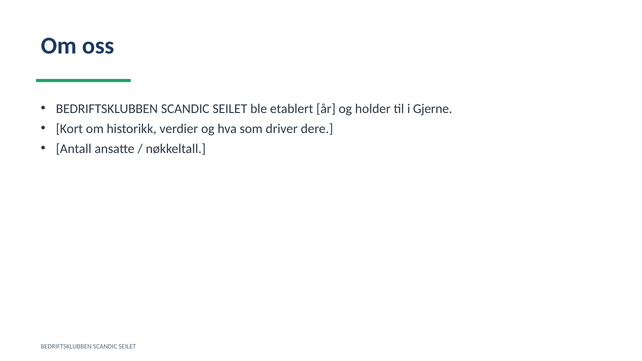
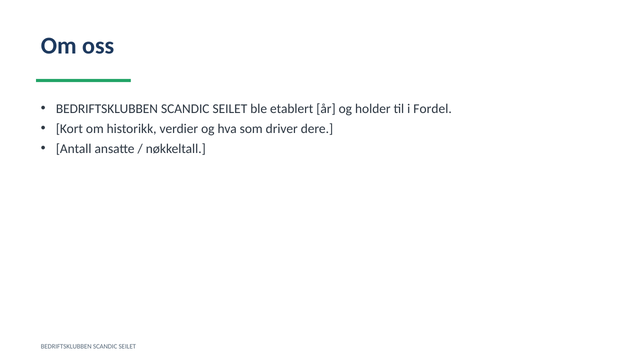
Gjerne: Gjerne -> Fordel
